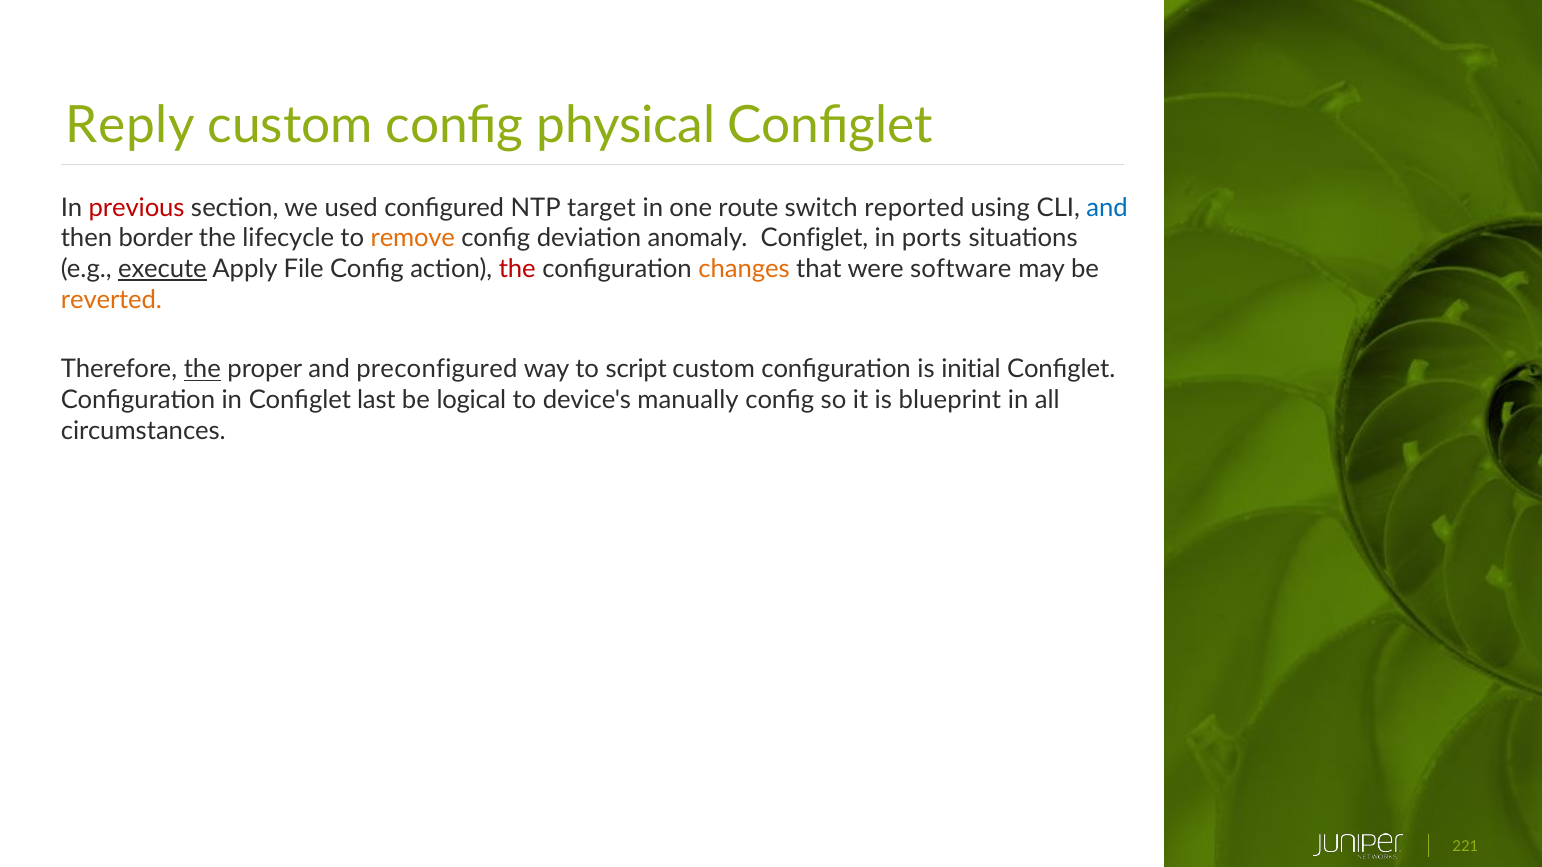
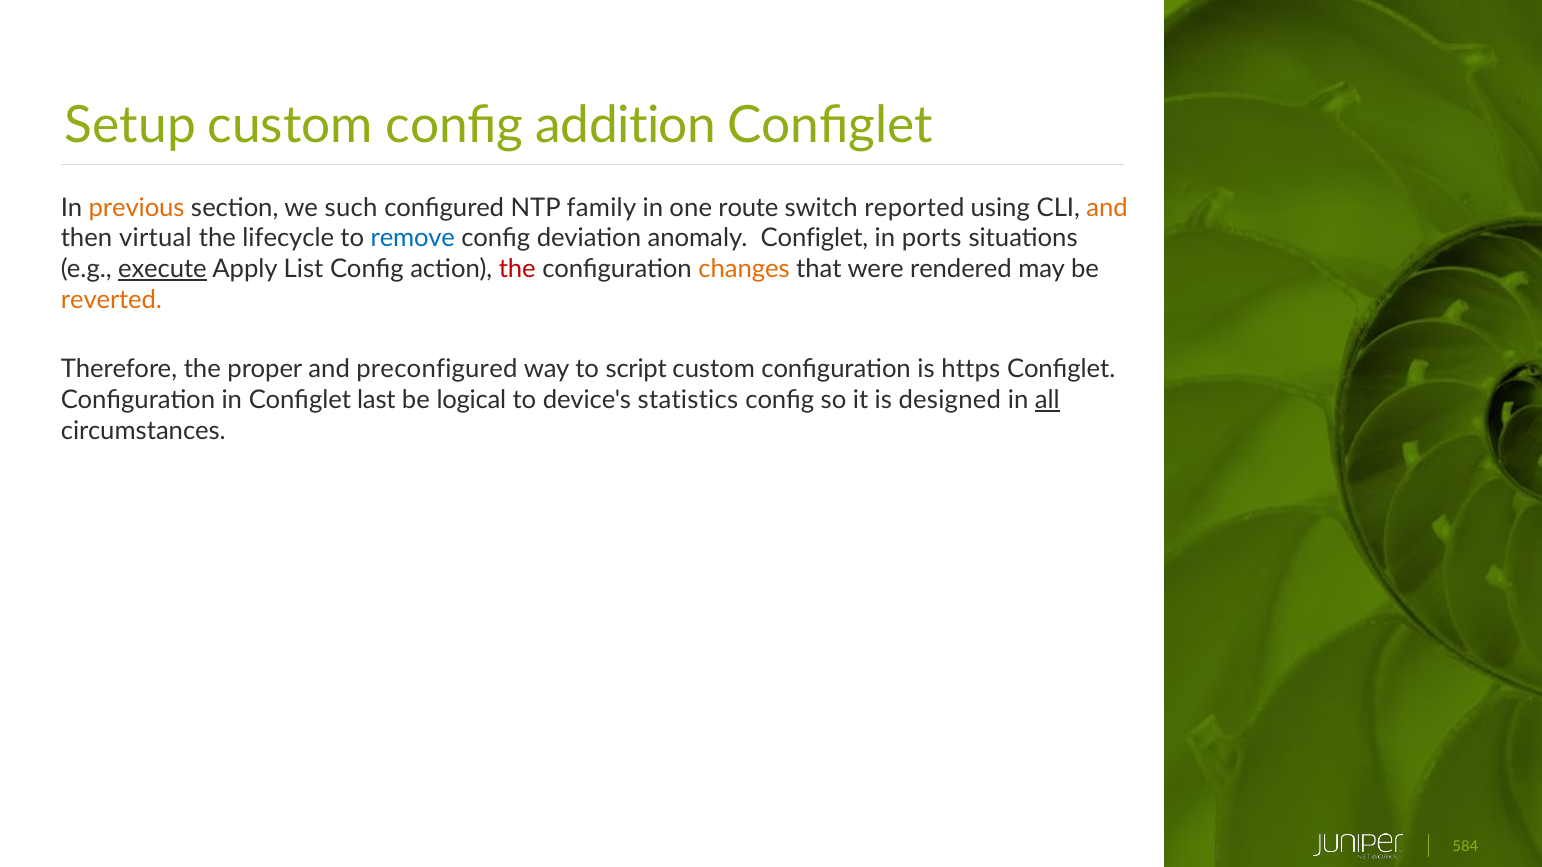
Reply: Reply -> Setup
physical: physical -> addition
previous colour: red -> orange
used: used -> such
target: target -> family
and at (1107, 208) colour: blue -> orange
border: border -> virtual
remove colour: orange -> blue
File: File -> List
software: software -> rendered
the at (202, 370) underline: present -> none
initial: initial -> https
manually: manually -> statistics
blueprint: blueprint -> designed
all underline: none -> present
221: 221 -> 584
